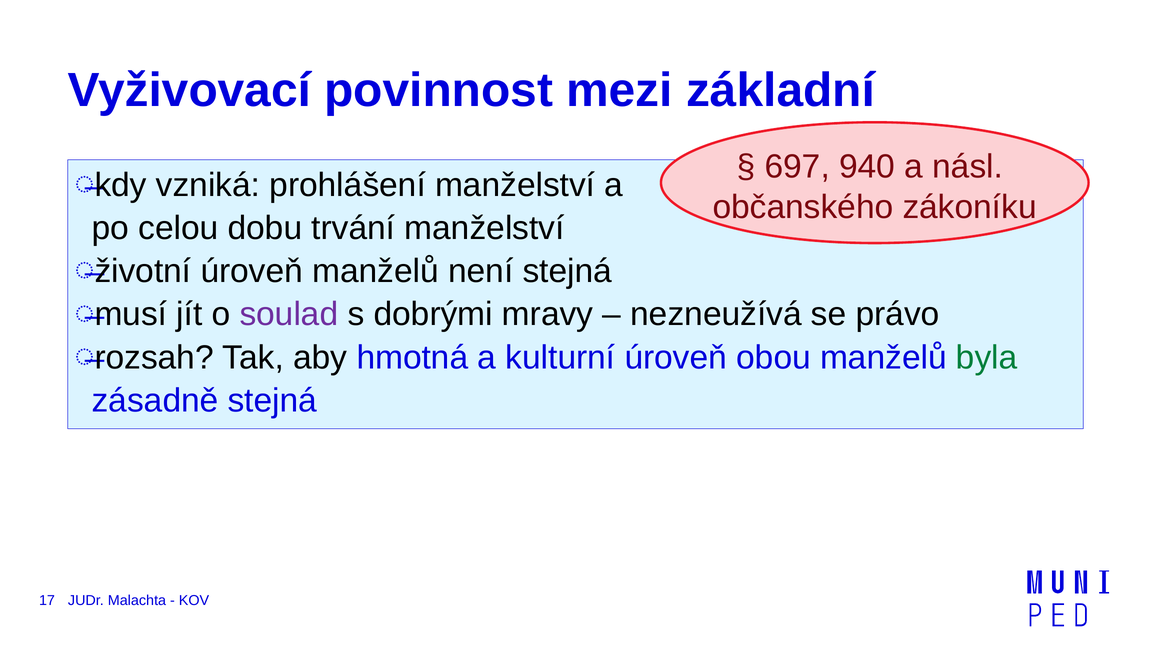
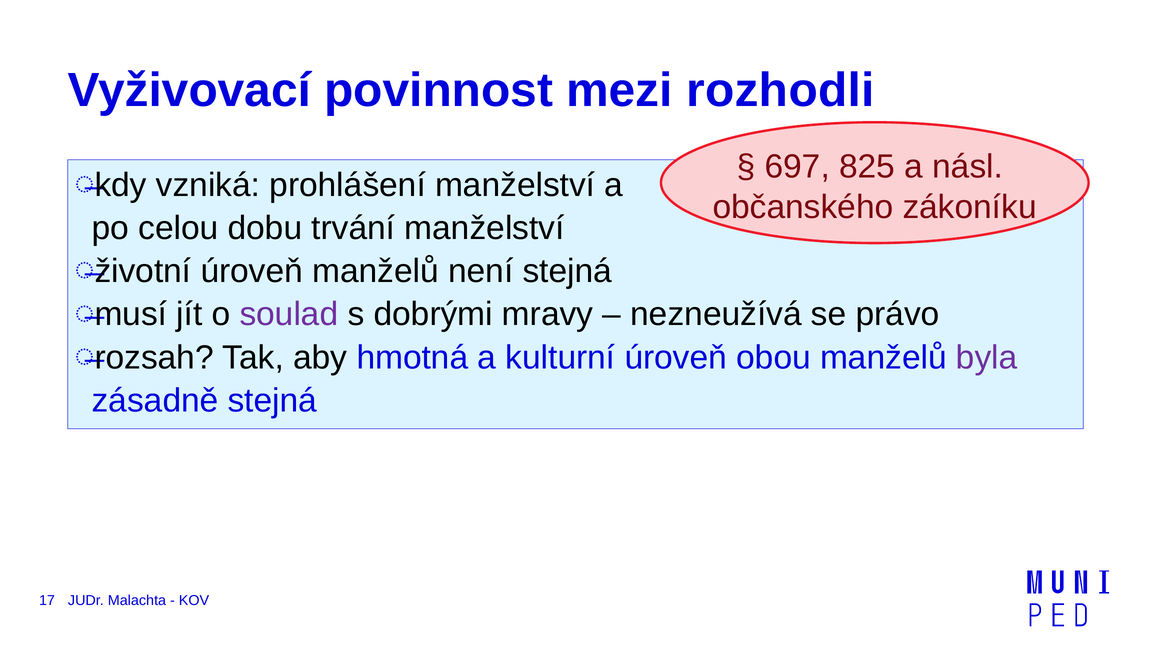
základní: základní -> rozhodli
940: 940 -> 825
byla colour: green -> purple
